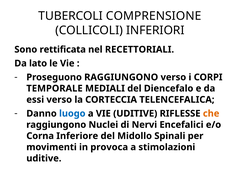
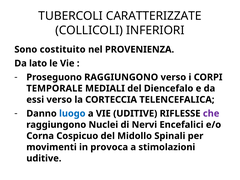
COMPRENSIONE: COMPRENSIONE -> CARATTERIZZATE
rettificata: rettificata -> costituito
RECETTORIALI: RECETTORIALI -> PROVENIENZA
che colour: orange -> purple
Inferiore: Inferiore -> Cospicuo
